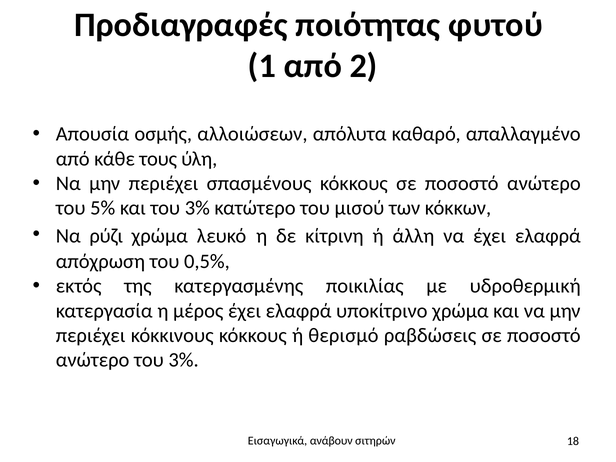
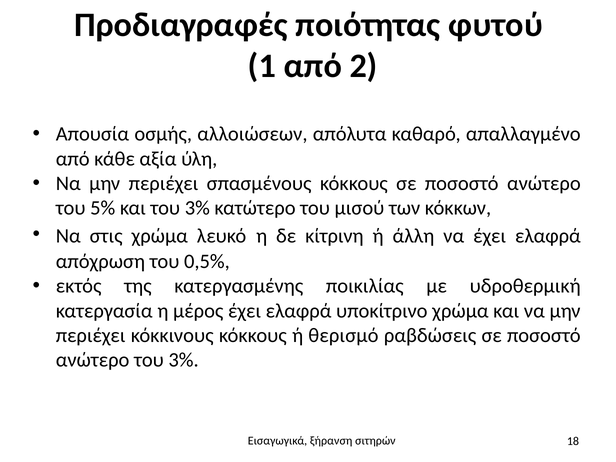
τους: τους -> αξία
ρύζι: ρύζι -> στις
ανάβουν: ανάβουν -> ξήρανση
